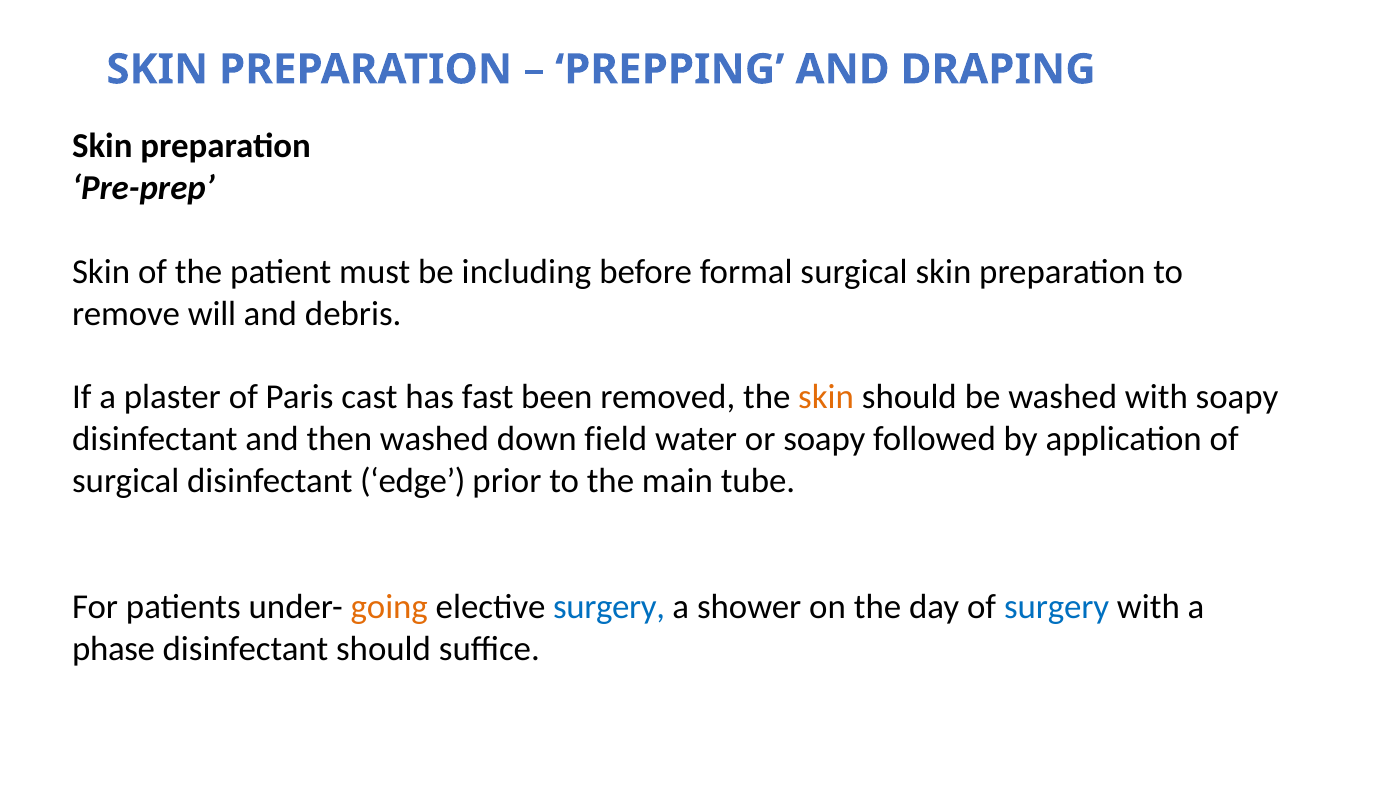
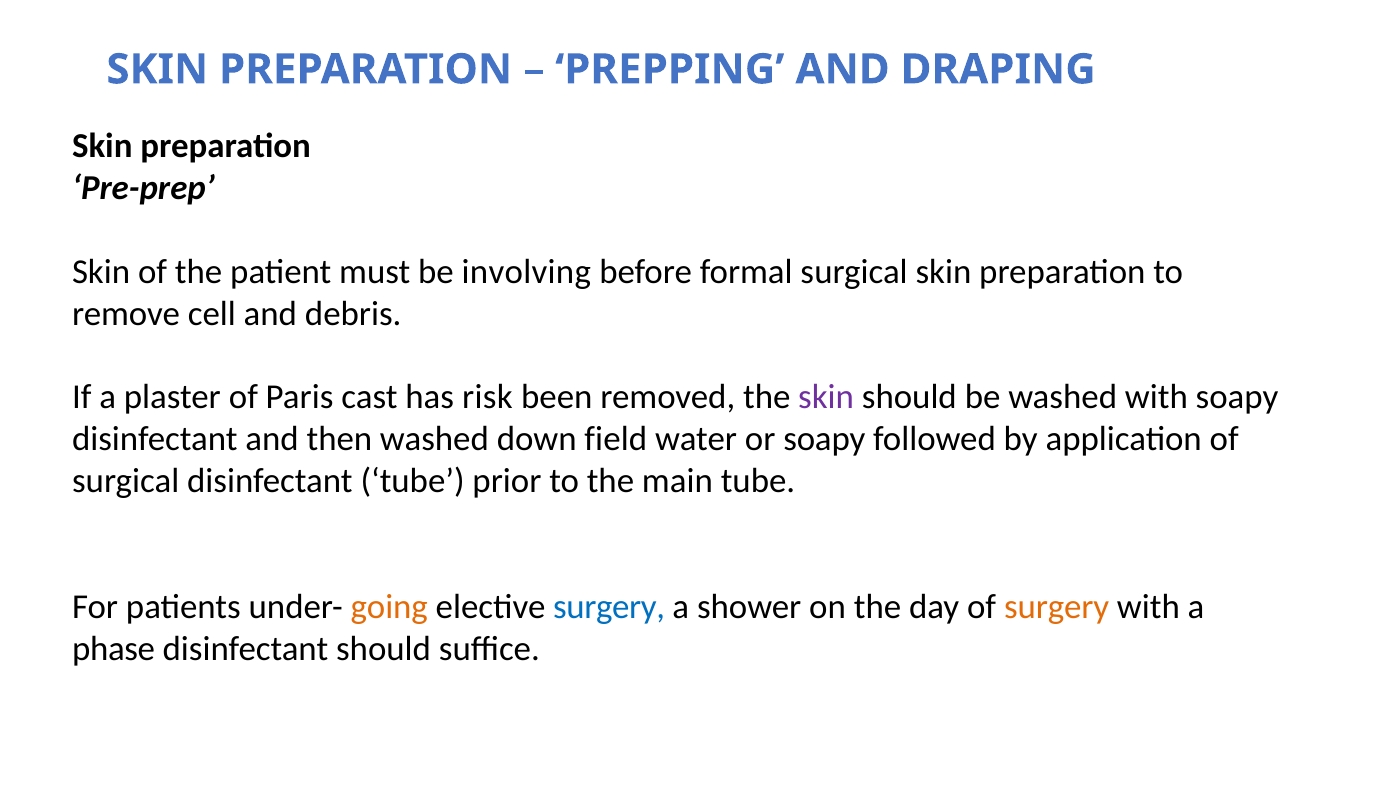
including: including -> involving
will: will -> cell
fast: fast -> risk
skin at (826, 397) colour: orange -> purple
disinfectant edge: edge -> tube
surgery at (1057, 606) colour: blue -> orange
